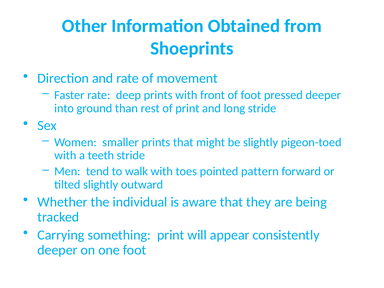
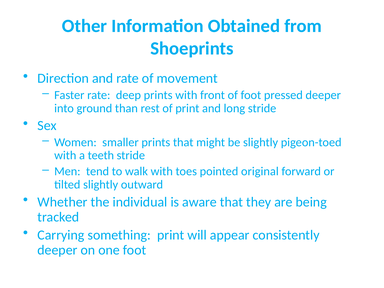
pattern: pattern -> original
